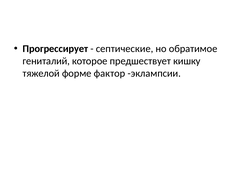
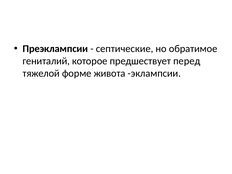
Прогрессирует: Прогрессирует -> Преэклампсии
кишку: кишку -> перед
фактор: фактор -> живота
